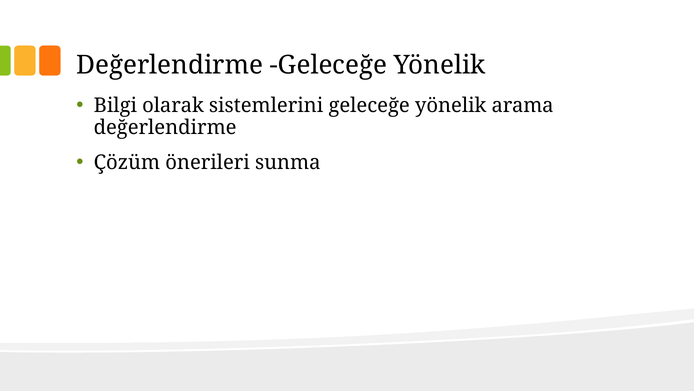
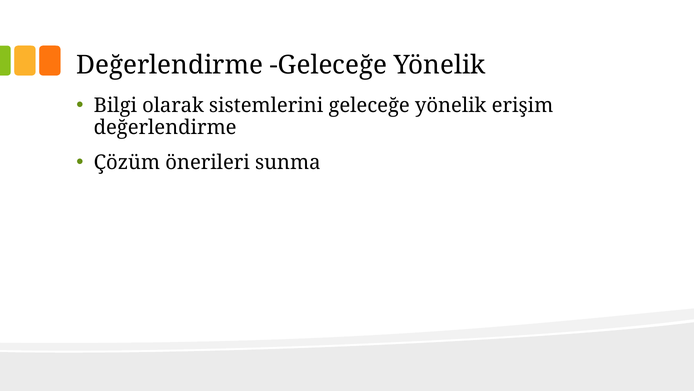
arama: arama -> erişim
